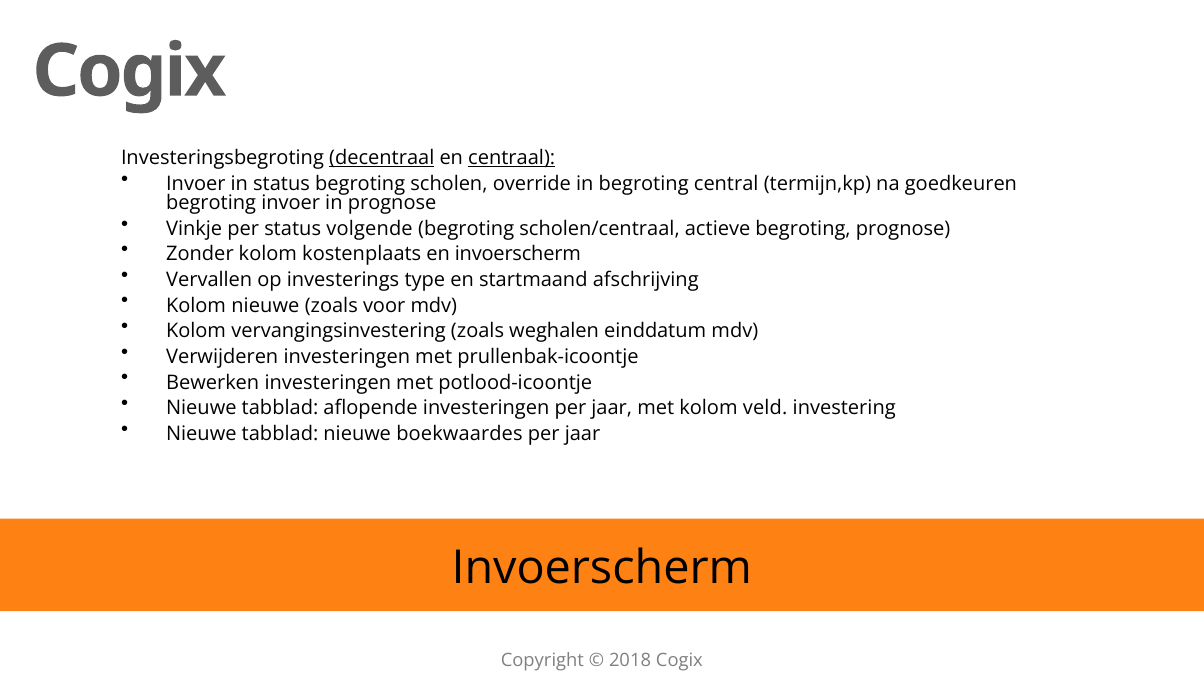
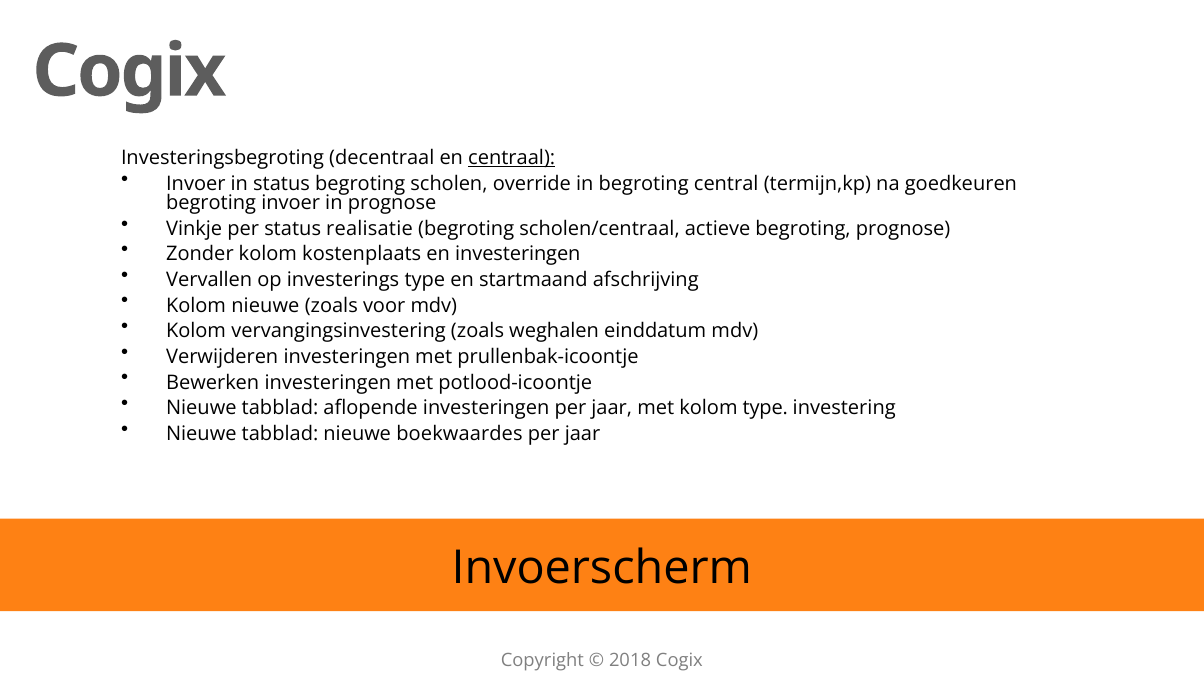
decentraal underline: present -> none
volgende: volgende -> realisatie
en invoerscherm: invoerscherm -> investeringen
kolom veld: veld -> type
